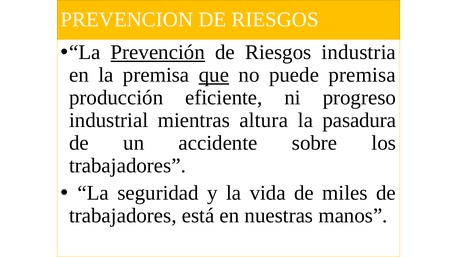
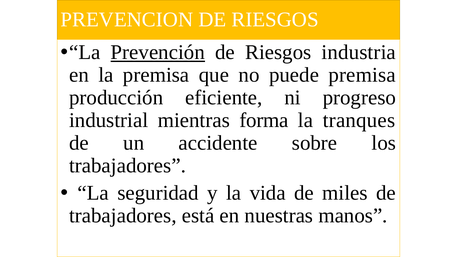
que underline: present -> none
altura: altura -> forma
pasadura: pasadura -> tranques
